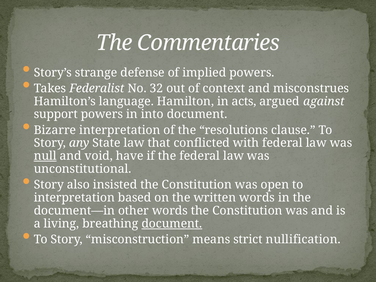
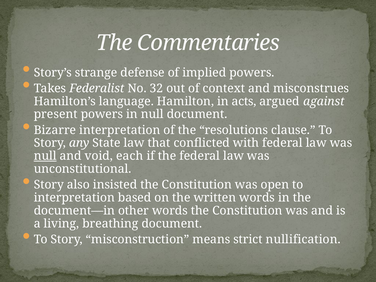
support: support -> present
in into: into -> null
have: have -> each
document at (172, 224) underline: present -> none
